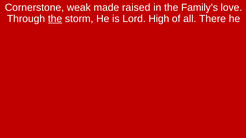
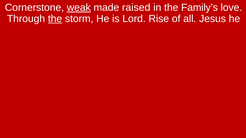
weak underline: none -> present
High: High -> Rise
There: There -> Jesus
